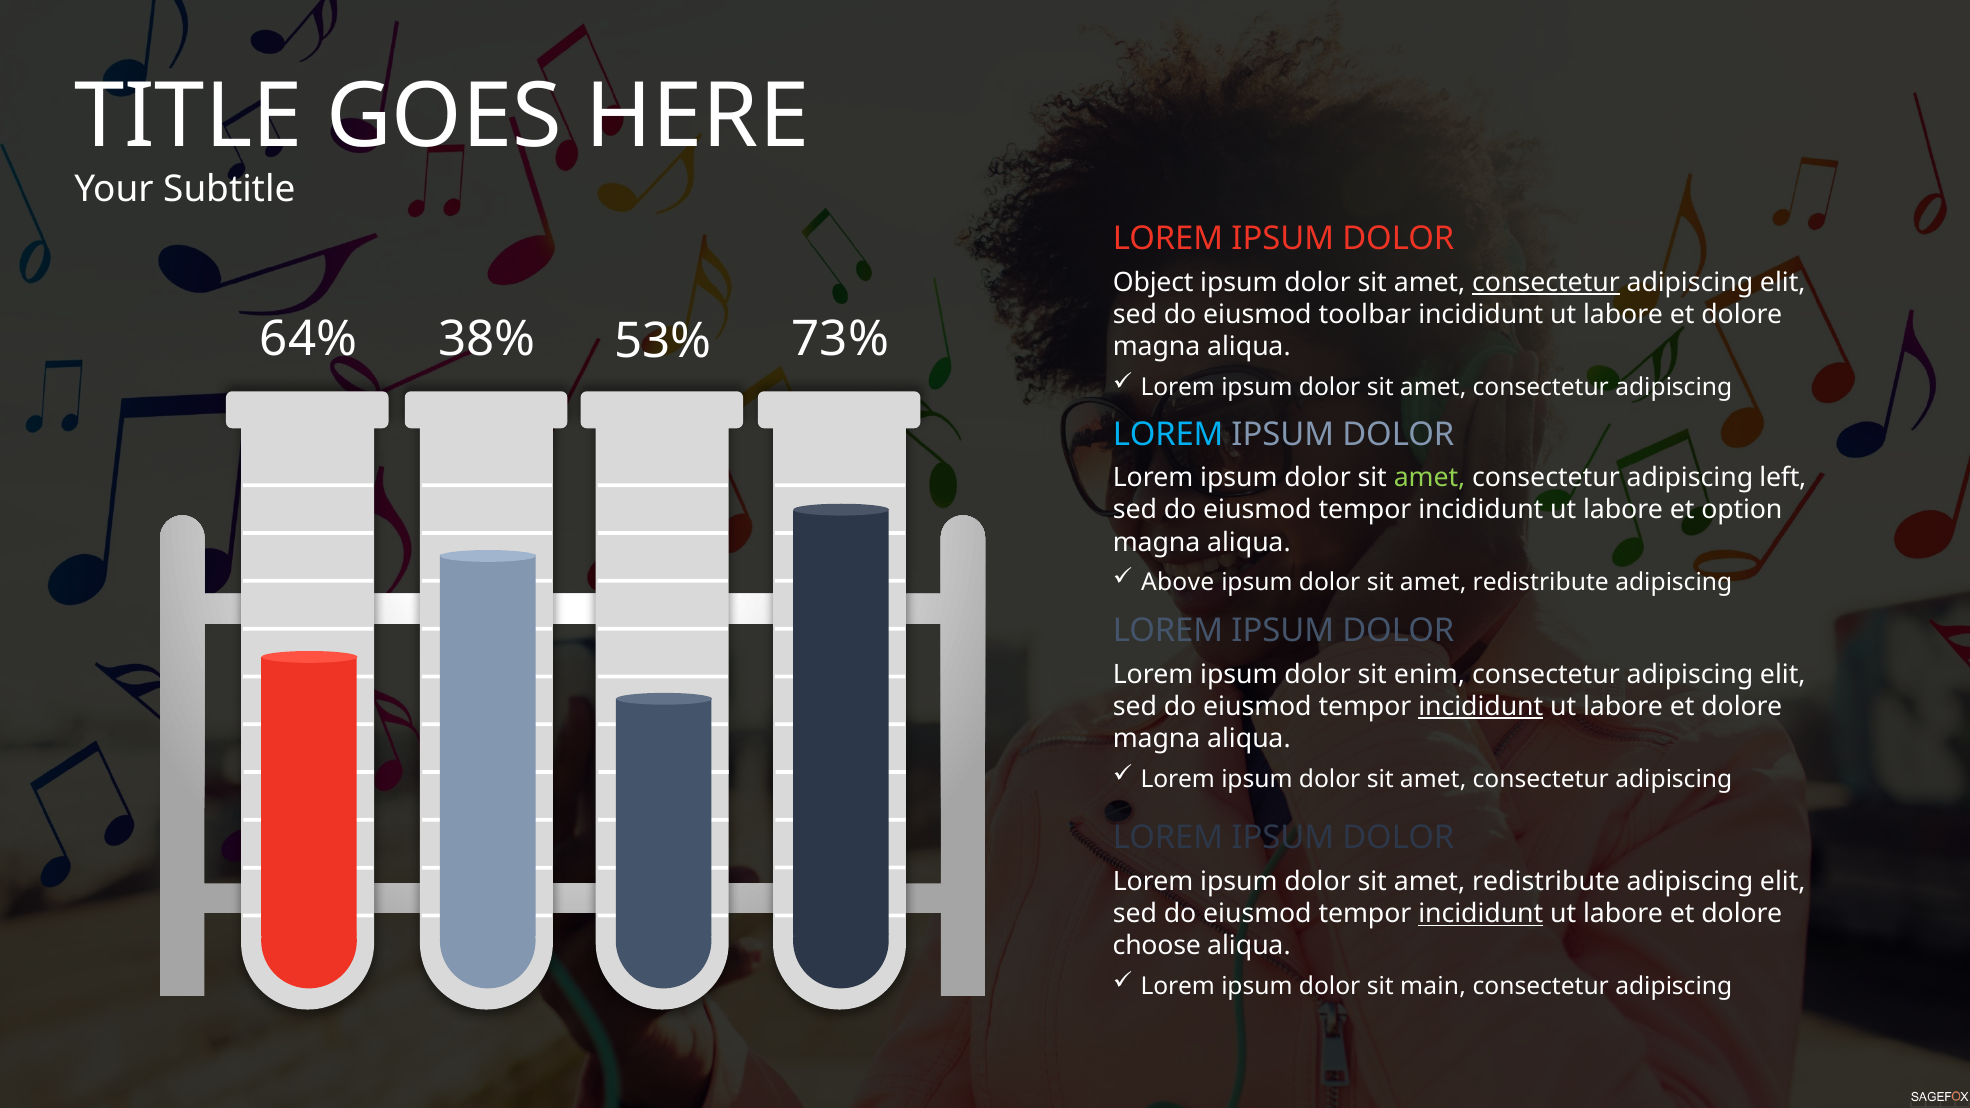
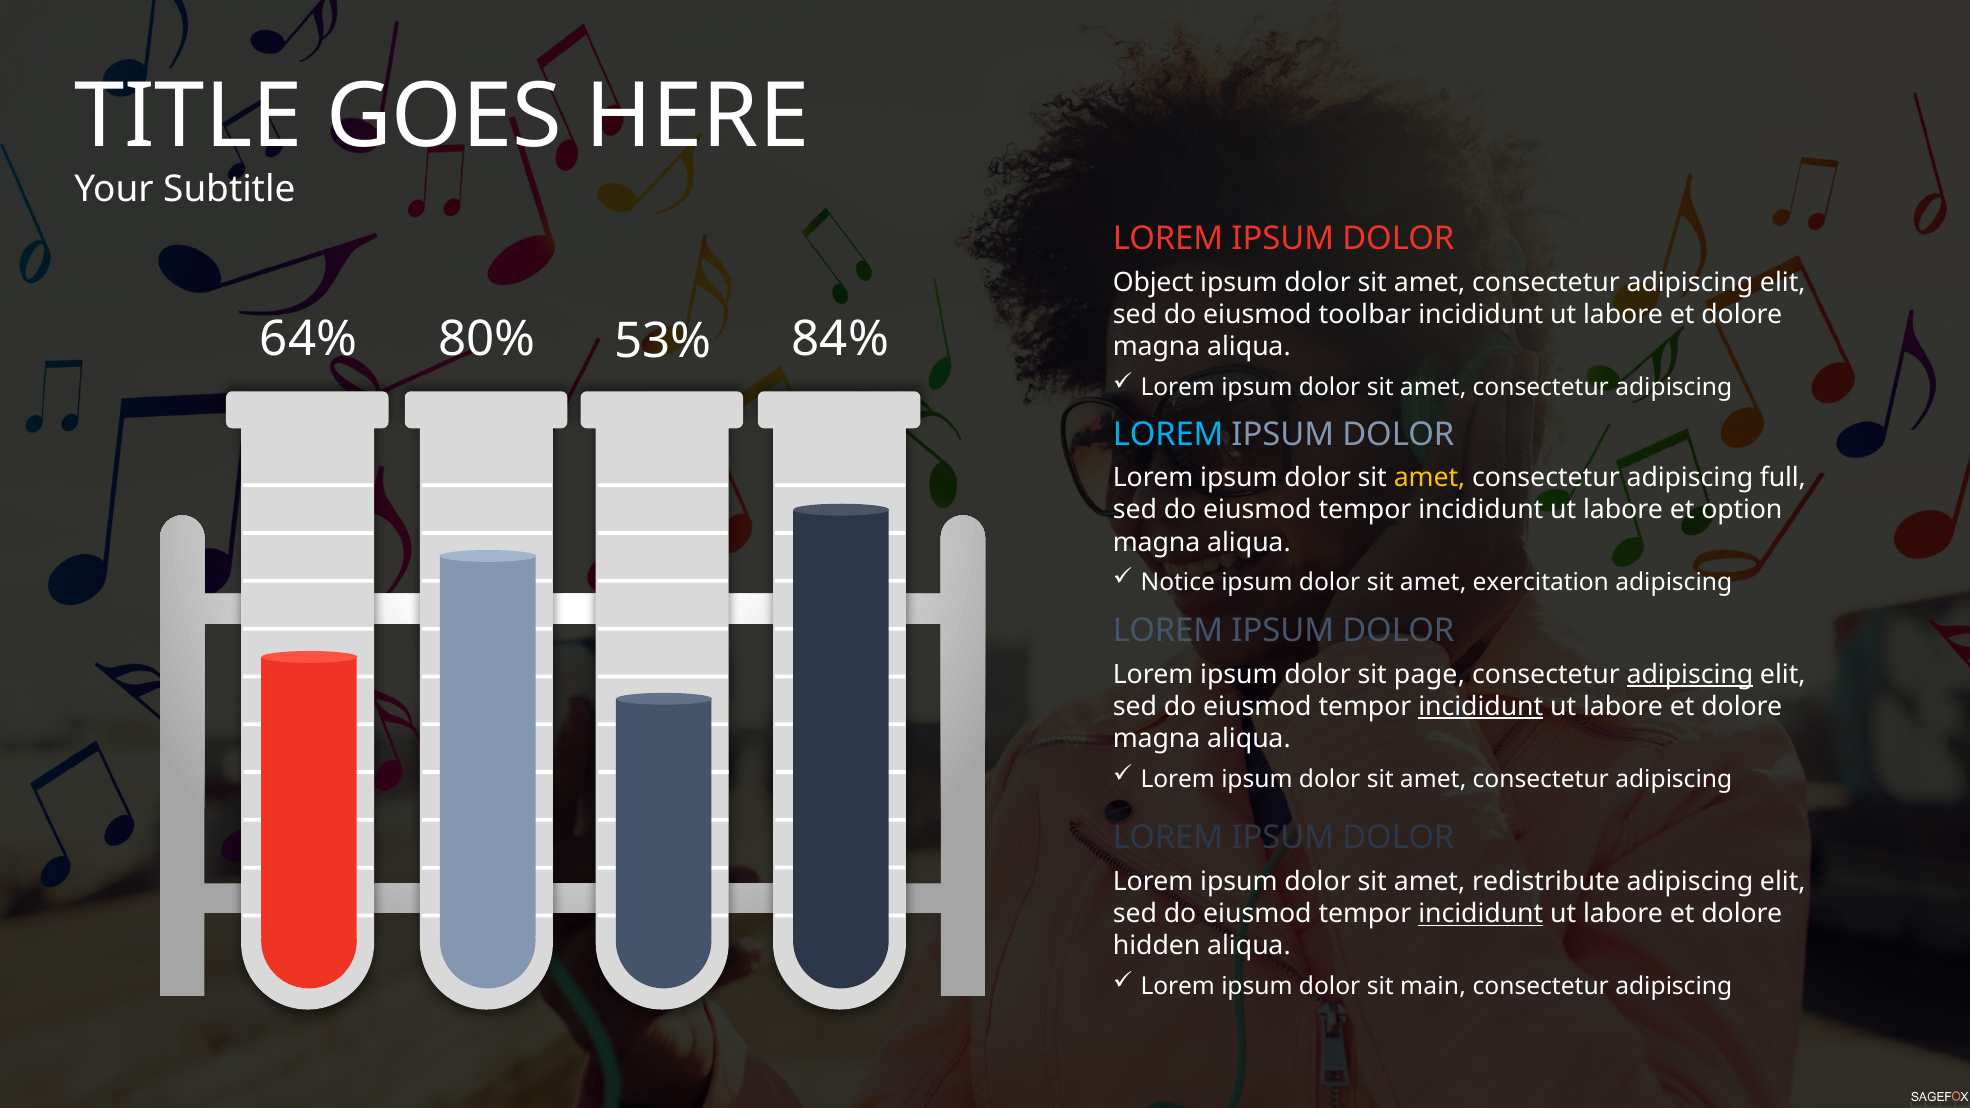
consectetur at (1546, 283) underline: present -> none
38%: 38% -> 80%
73%: 73% -> 84%
amet at (1430, 478) colour: light green -> yellow
left: left -> full
Above: Above -> Notice
redistribute at (1541, 583): redistribute -> exercitation
enim: enim -> page
adipiscing at (1690, 675) underline: none -> present
choose: choose -> hidden
